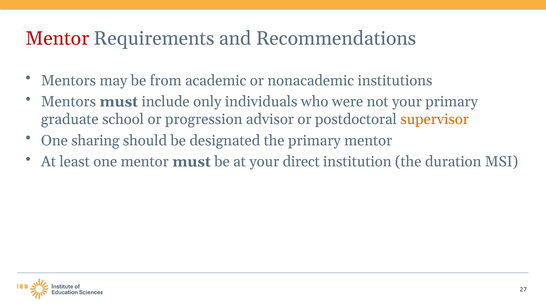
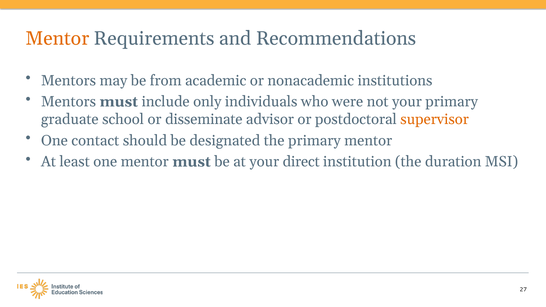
Mentor at (57, 39) colour: red -> orange
progression: progression -> disseminate
sharing: sharing -> contact
